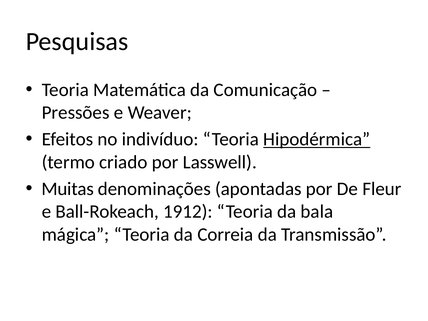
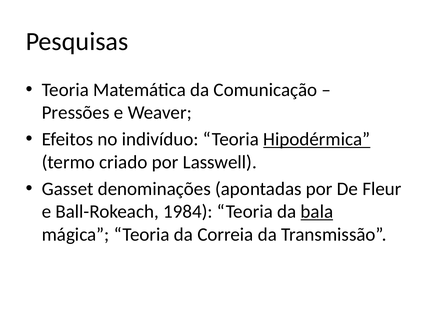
Muitas: Muitas -> Gasset
1912: 1912 -> 1984
bala underline: none -> present
